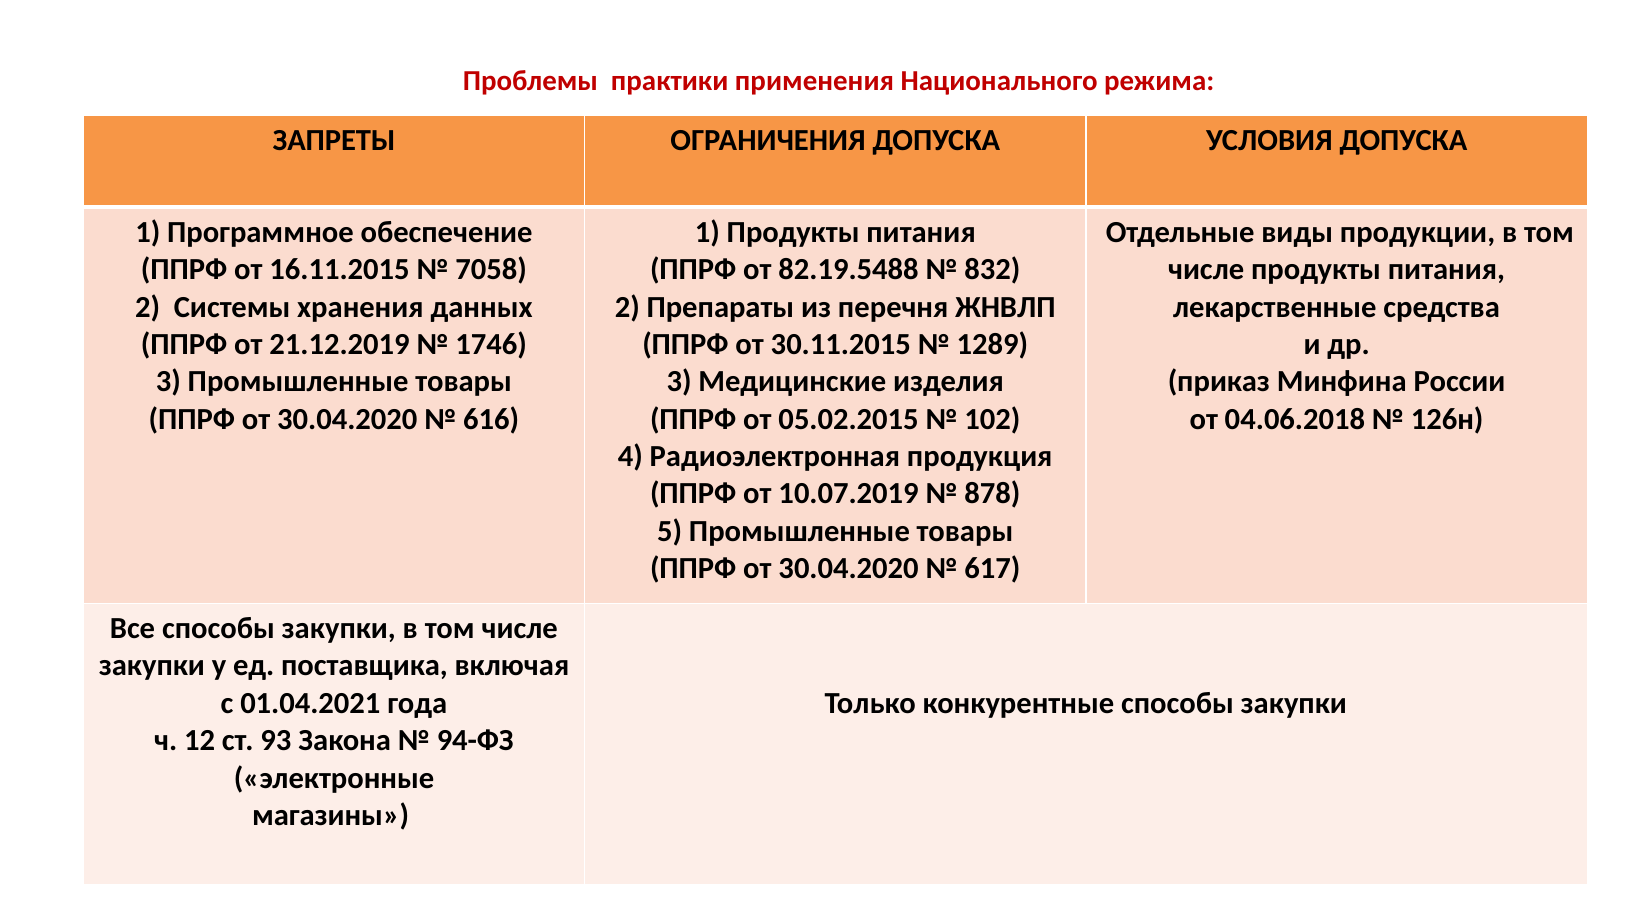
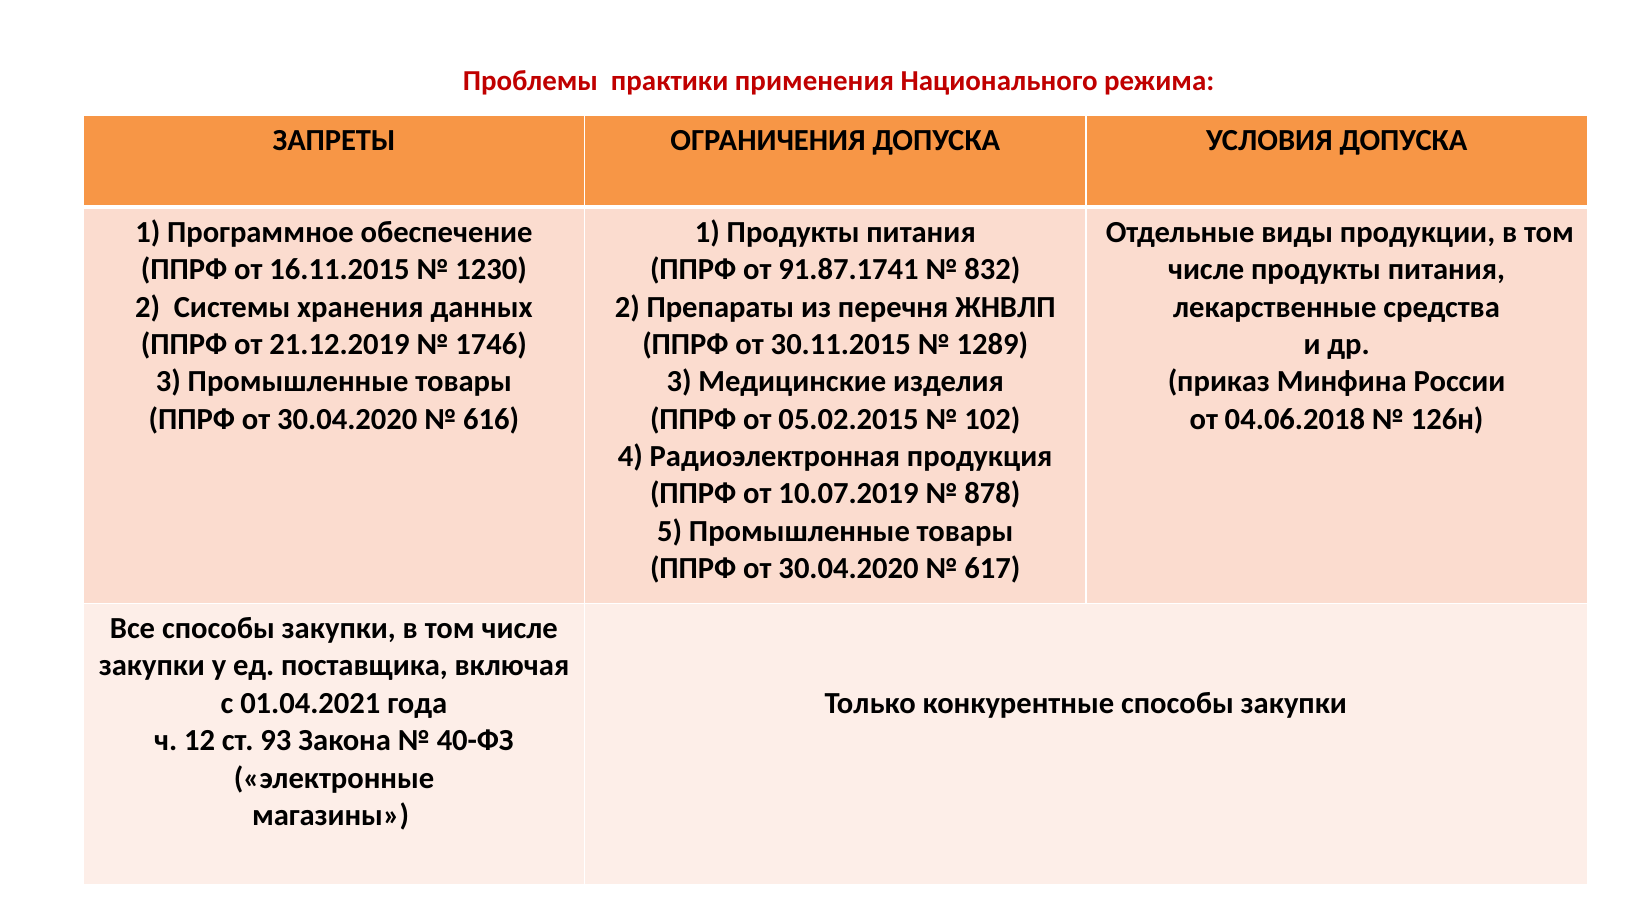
7058: 7058 -> 1230
82.19.5488: 82.19.5488 -> 91.87.1741
94-ФЗ: 94-ФЗ -> 40-ФЗ
